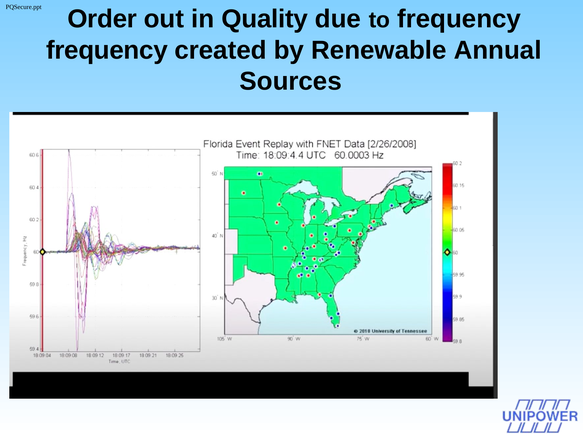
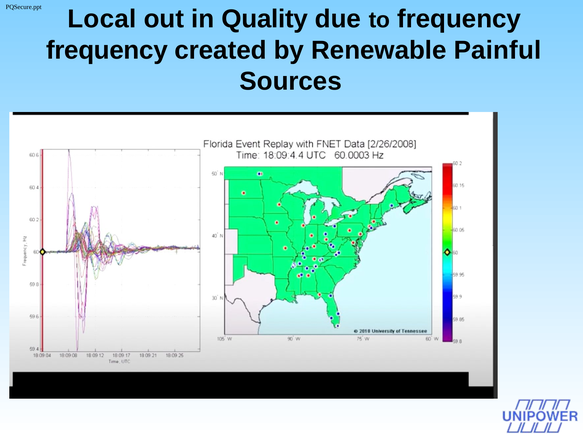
Order: Order -> Local
Annual: Annual -> Painful
